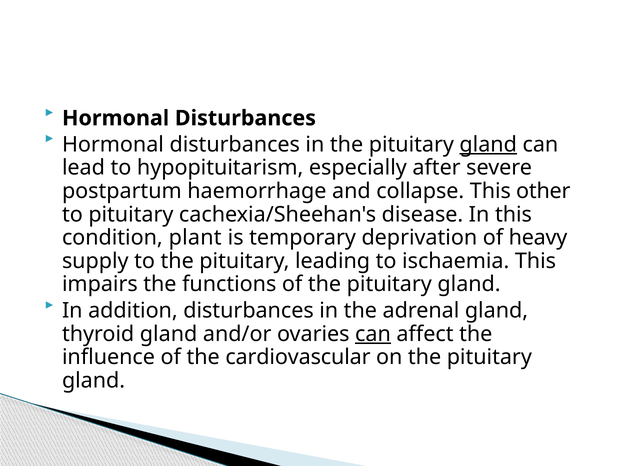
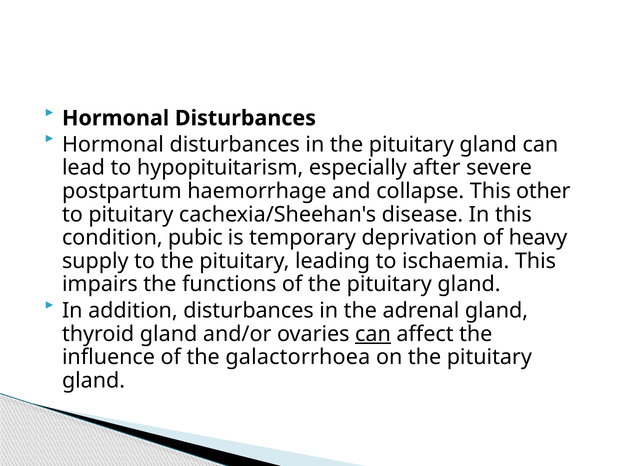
gland at (488, 144) underline: present -> none
plant: plant -> pubic
cardiovascular: cardiovascular -> galactorrhoea
